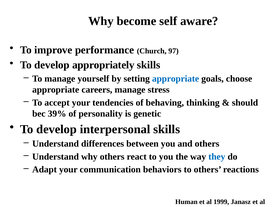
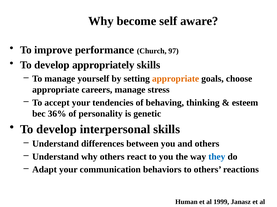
appropriate at (176, 79) colour: blue -> orange
should: should -> esteem
39%: 39% -> 36%
